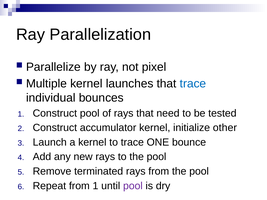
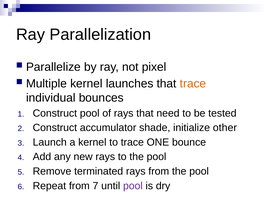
trace at (193, 84) colour: blue -> orange
accumulator kernel: kernel -> shade
from 1: 1 -> 7
